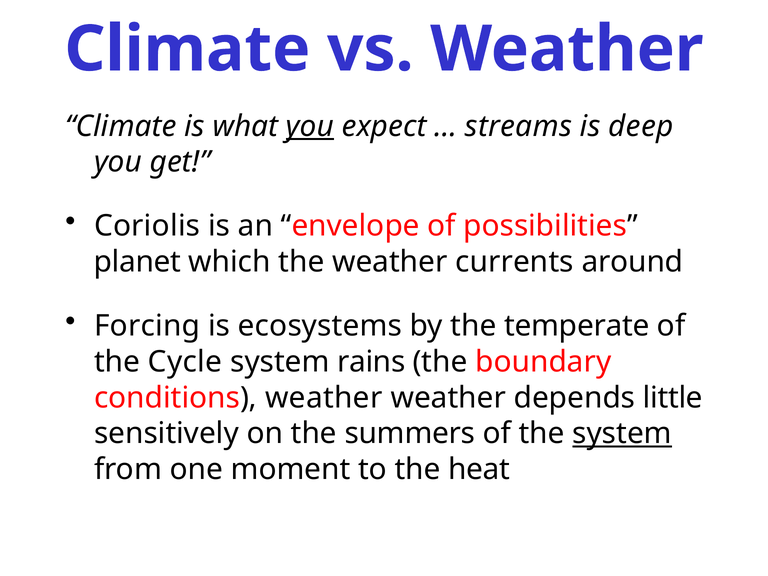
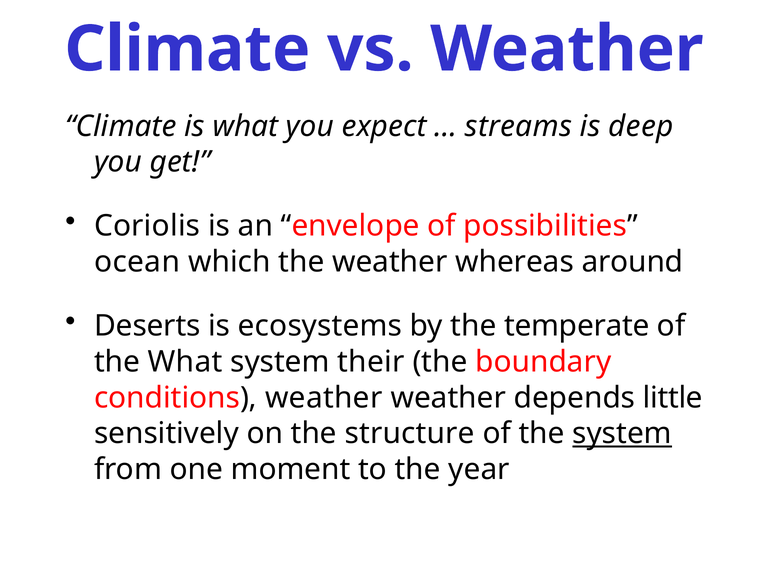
you at (310, 126) underline: present -> none
planet: planet -> ocean
currents: currents -> whereas
Forcing: Forcing -> Deserts
the Cycle: Cycle -> What
rains: rains -> their
summers: summers -> structure
heat: heat -> year
